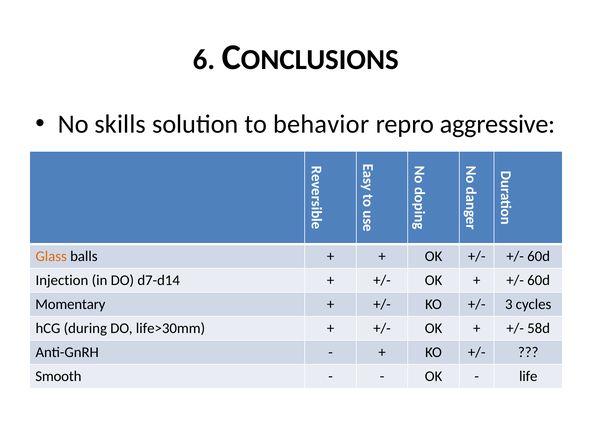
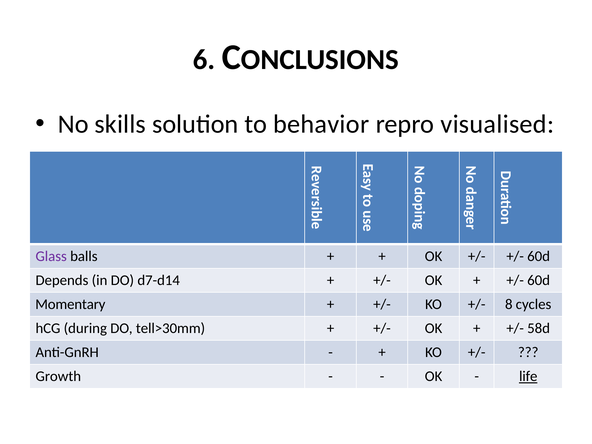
aggressive: aggressive -> visualised
Glass colour: orange -> purple
Injection: Injection -> Depends
3: 3 -> 8
life>30mm: life>30mm -> tell>30mm
Smooth: Smooth -> Growth
life underline: none -> present
